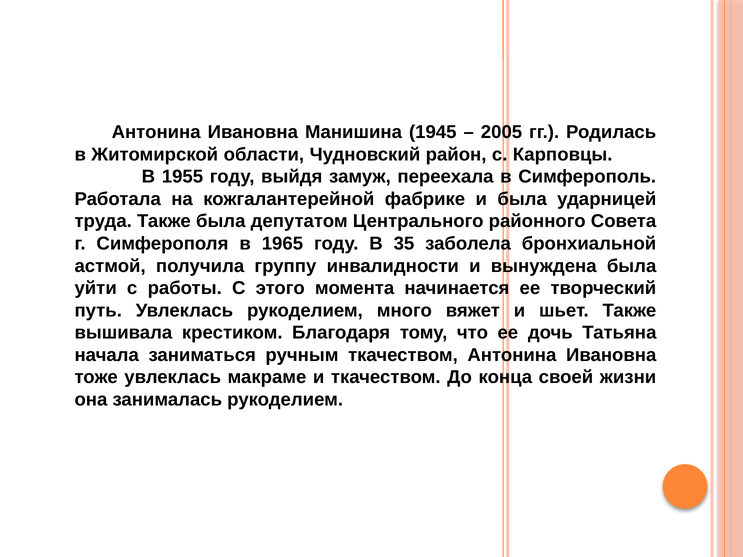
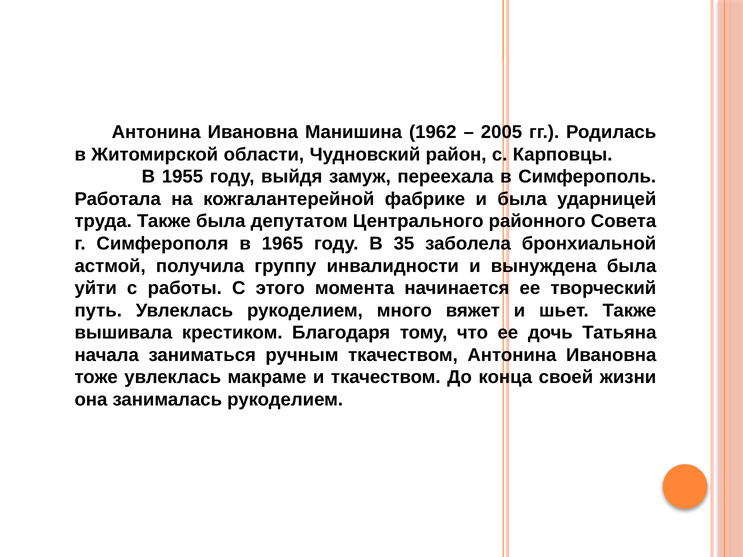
1945: 1945 -> 1962
